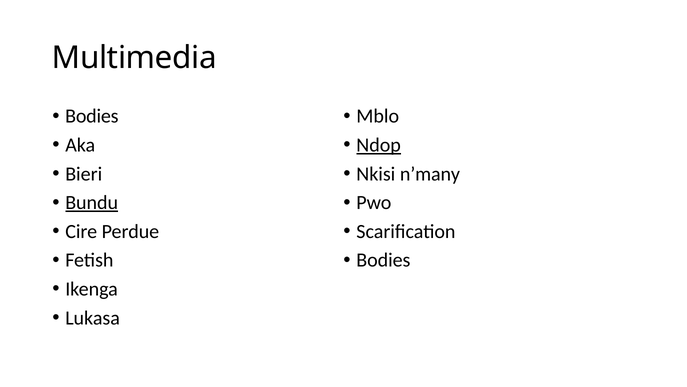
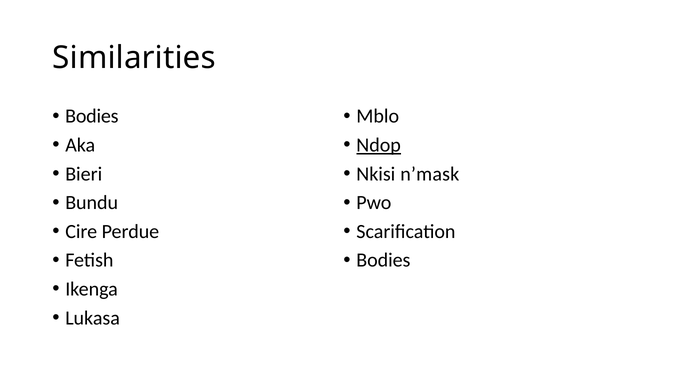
Multimedia: Multimedia -> Similarities
n’many: n’many -> n’mask
Bundu underline: present -> none
